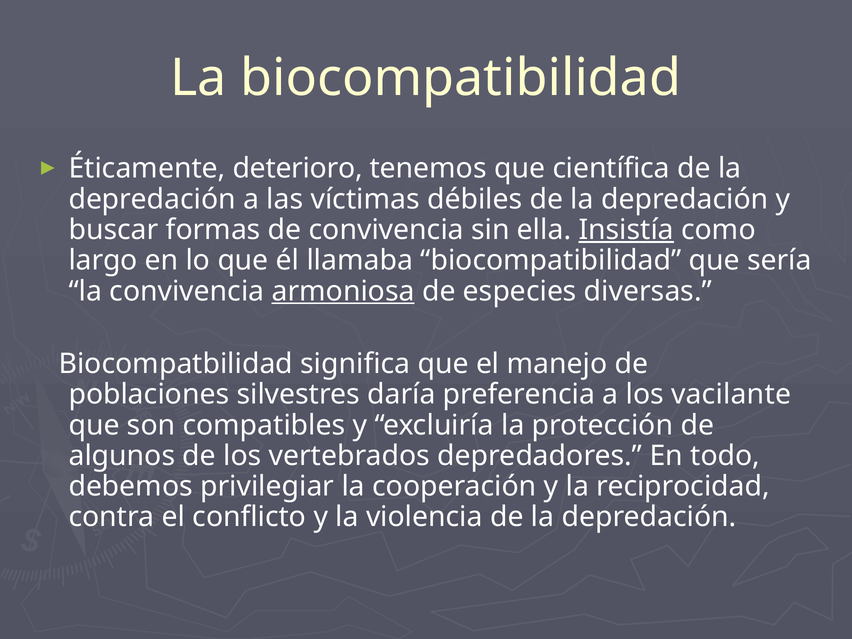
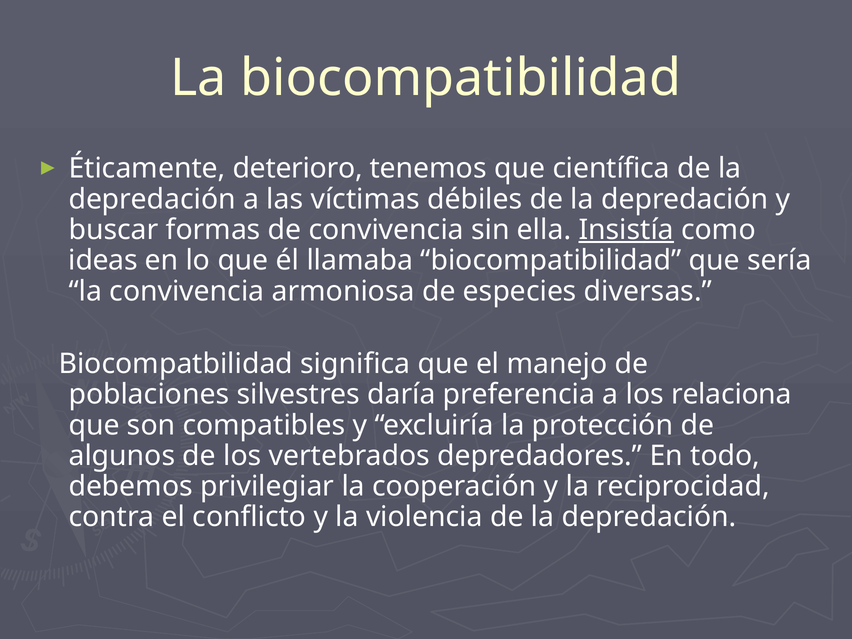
largo: largo -> ideas
armoniosa underline: present -> none
vacilante: vacilante -> relaciona
